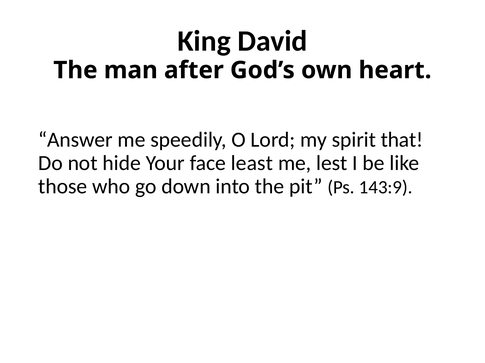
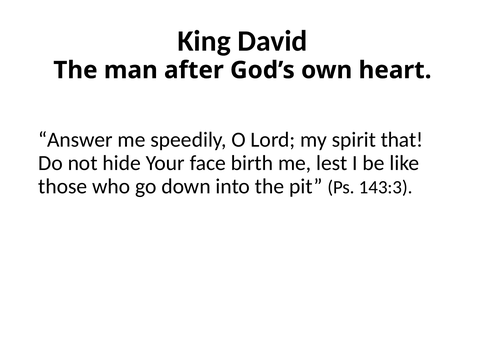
least: least -> birth
143:9: 143:9 -> 143:3
